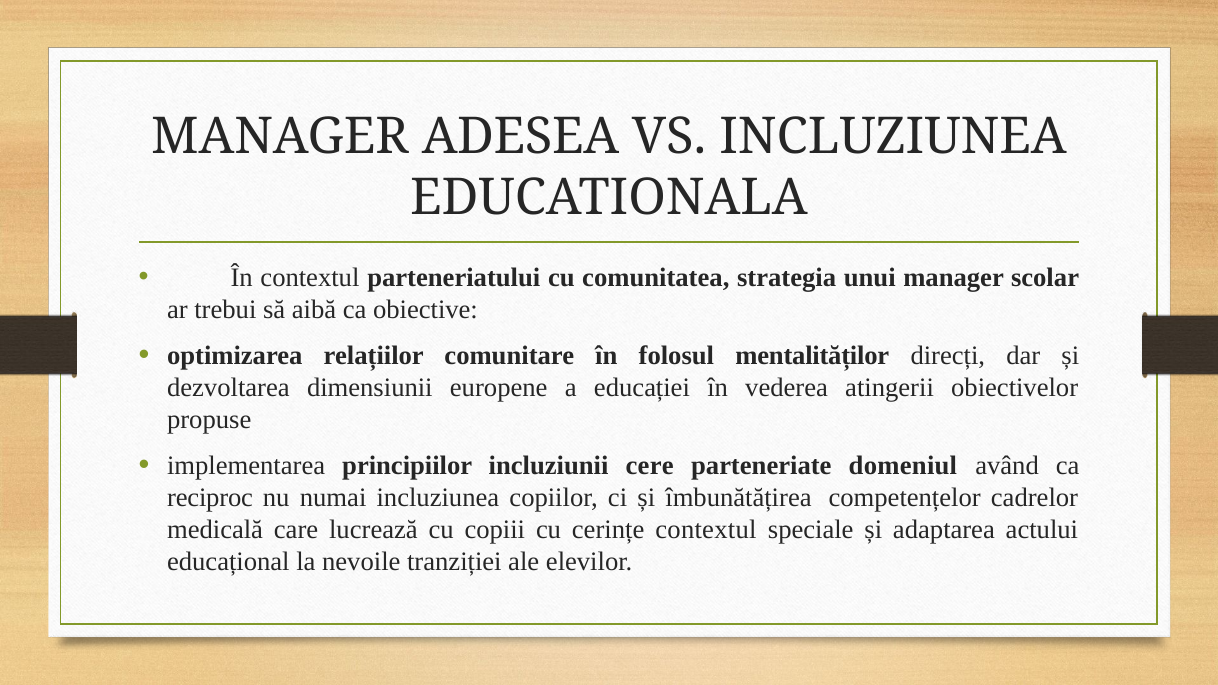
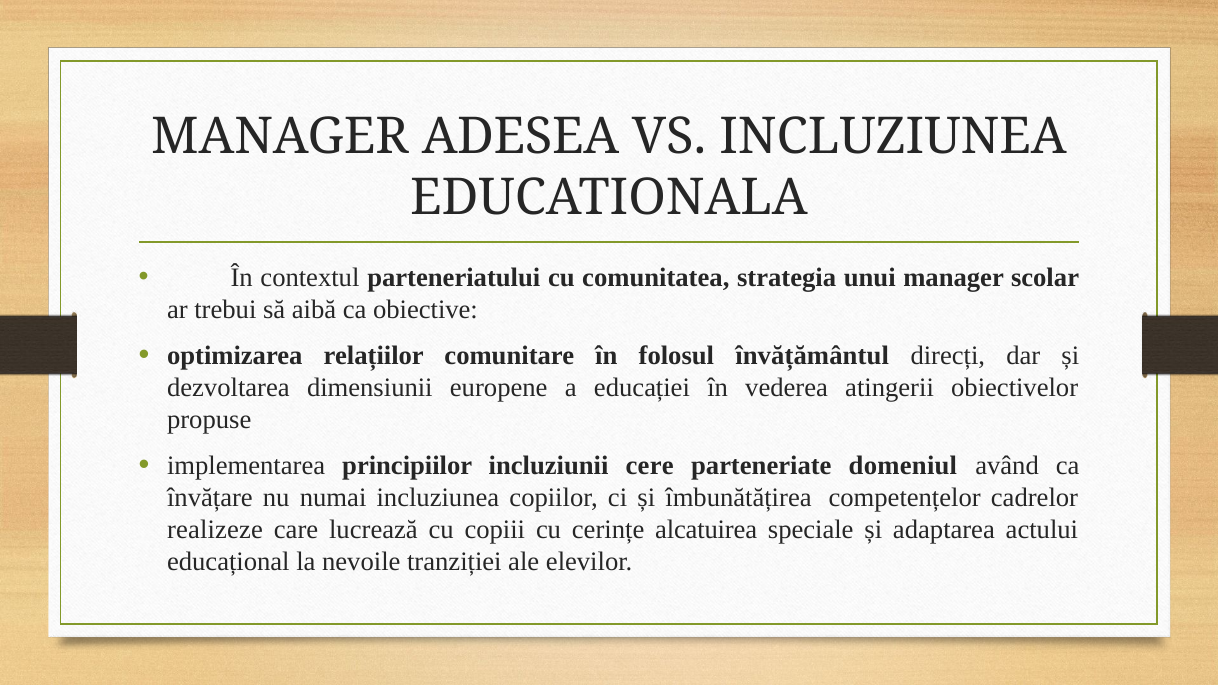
mentalităților: mentalităților -> învățământul
reciproc: reciproc -> învățare
medicală: medicală -> realizeze
cerințe contextul: contextul -> alcatuirea
